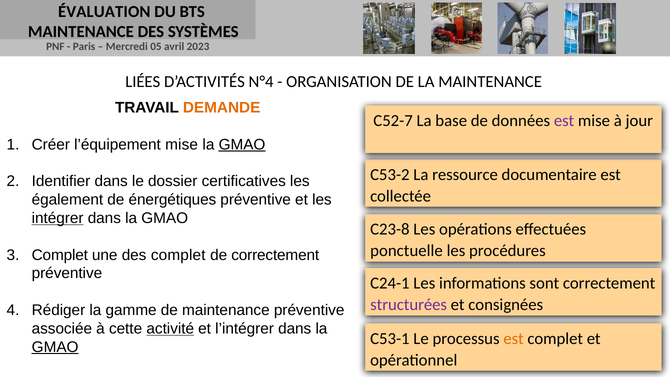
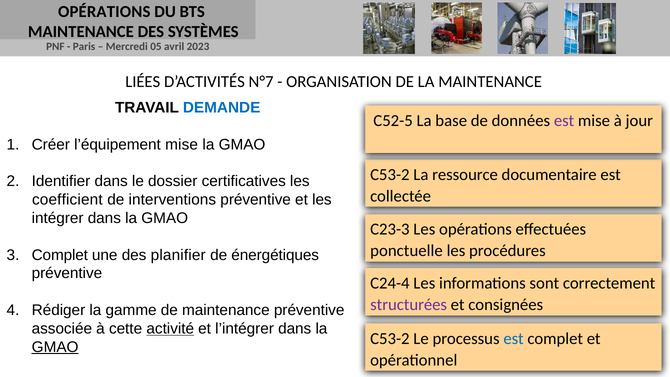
ÉVALUATION at (104, 11): ÉVALUATION -> OPÉRATIONS
N°4: N°4 -> N°7
DEMANDE colour: orange -> blue
C52-7: C52-7 -> C52-5
GMAO at (242, 144) underline: present -> none
également: également -> coefficient
énergétiques: énergétiques -> interventions
intégrer underline: present -> none
C23-8: C23-8 -> C23-3
des complet: complet -> planifier
de correctement: correctement -> énergétiques
C24-1: C24-1 -> C24-4
C53-1 at (390, 338): C53-1 -> C53-2
est at (514, 338) colour: orange -> blue
